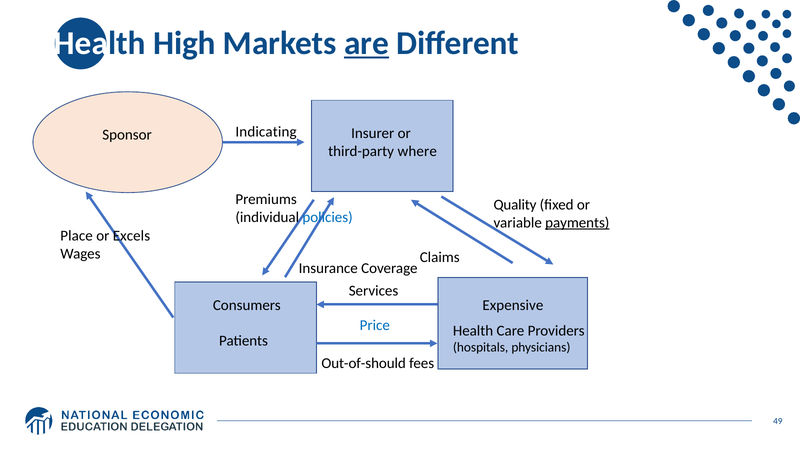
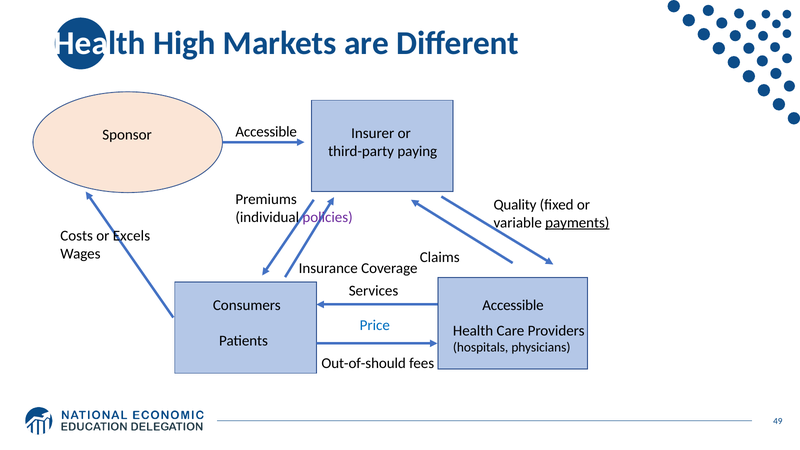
are underline: present -> none
Indicating at (266, 132): Indicating -> Accessible
where: where -> paying
policies colour: blue -> purple
Place: Place -> Costs
Consumers Expensive: Expensive -> Accessible
